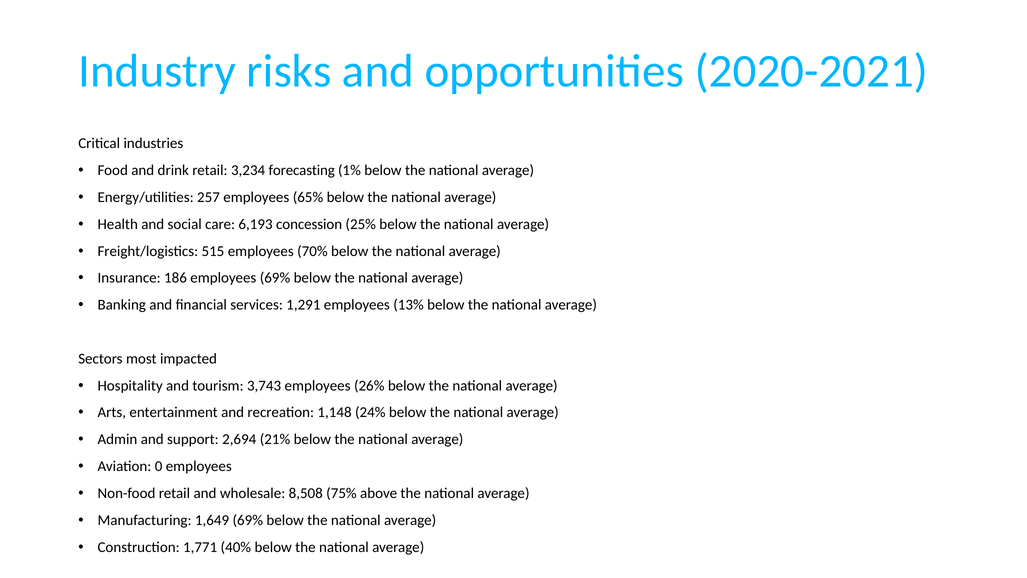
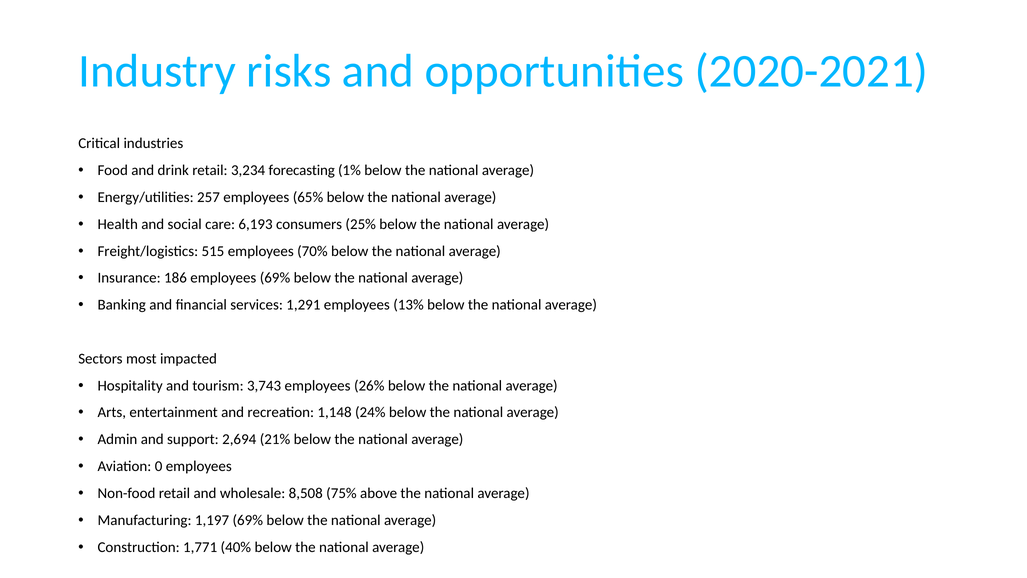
concession: concession -> consumers
1,649: 1,649 -> 1,197
